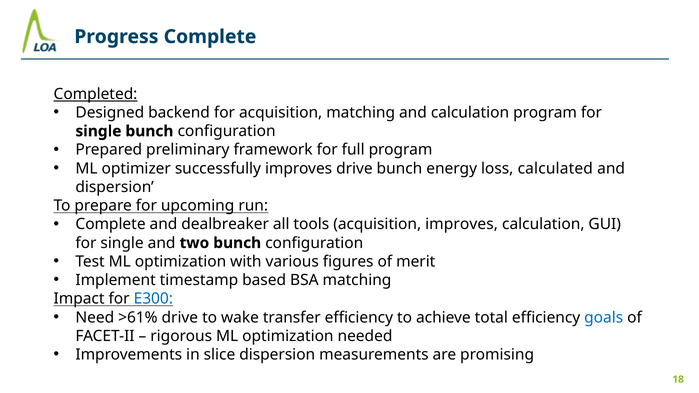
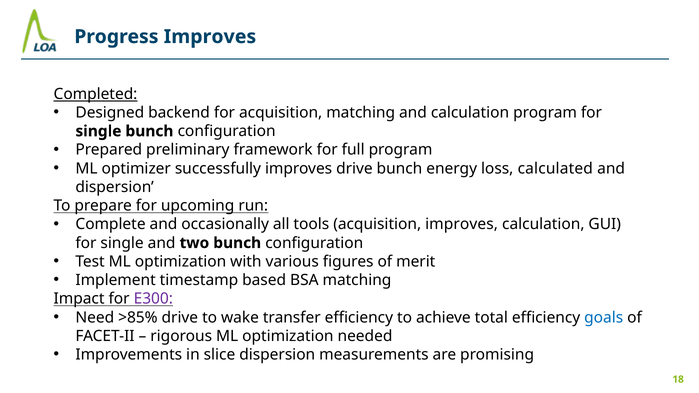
Progress Complete: Complete -> Improves
dealbreaker: dealbreaker -> occasionally
E300 colour: blue -> purple
>61%: >61% -> >85%
